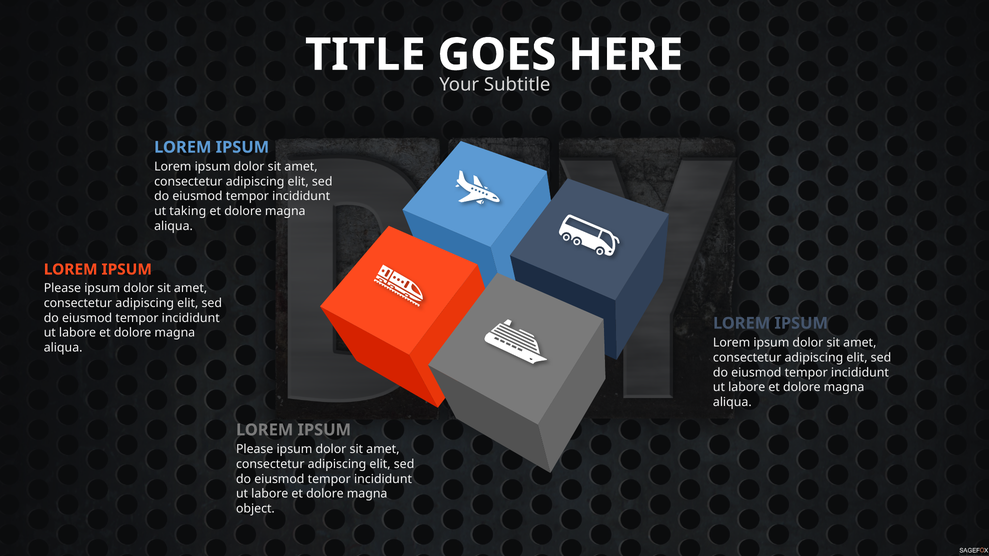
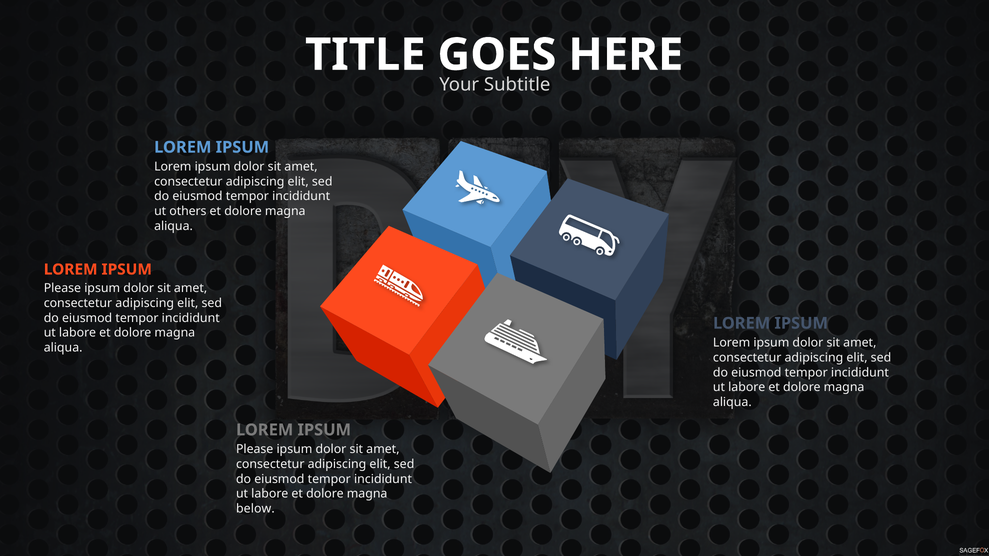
taking: taking -> others
object: object -> below
